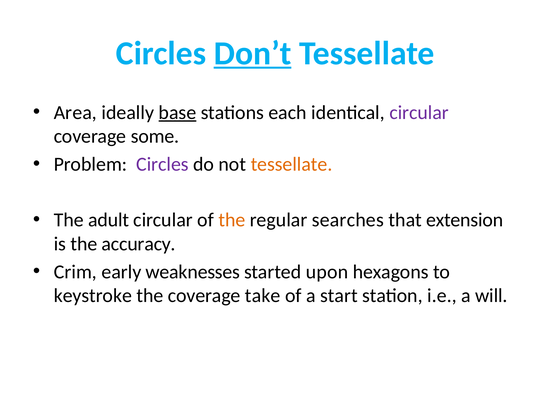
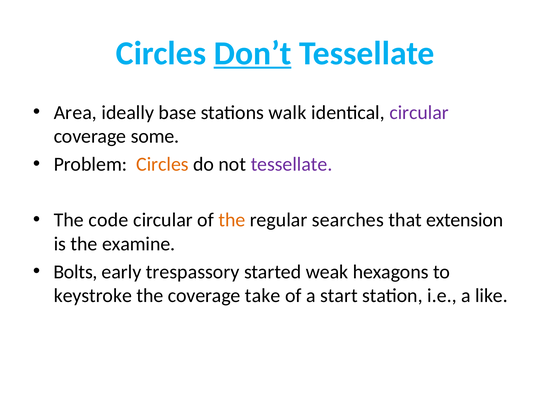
base underline: present -> none
each: each -> walk
Circles at (162, 164) colour: purple -> orange
tessellate at (292, 164) colour: orange -> purple
adult: adult -> code
accuracy: accuracy -> examine
Crim: Crim -> Bolts
weaknesses: weaknesses -> trespassory
upon: upon -> weak
will: will -> like
